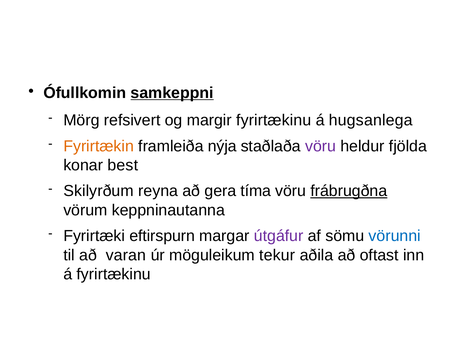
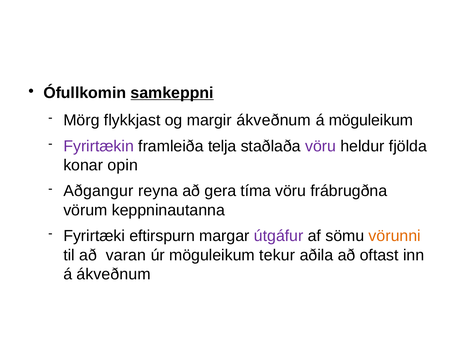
refsivert: refsivert -> flykkjast
margir fyrirtækinu: fyrirtækinu -> ákveðnum
á hugsanlega: hugsanlega -> möguleikum
Fyrirtækin colour: orange -> purple
nýja: nýja -> telja
best: best -> opin
Skilyrðum: Skilyrðum -> Aðgangur
frábrugðna underline: present -> none
vörunni colour: blue -> orange
á fyrirtækinu: fyrirtækinu -> ákveðnum
